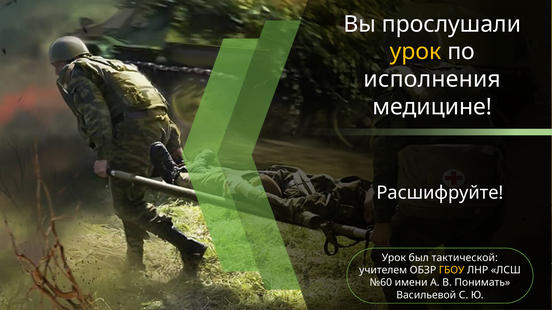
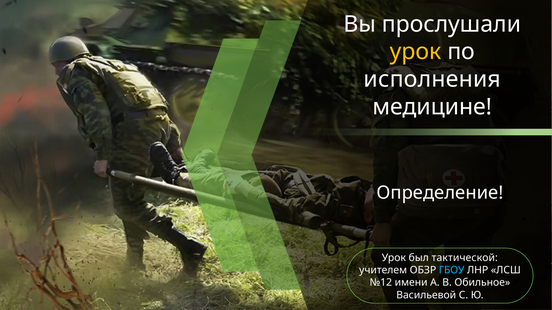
Расшифруйте: Расшифруйте -> Определение
ГБОУ colour: yellow -> light blue
№60: №60 -> №12
Понимать: Понимать -> Обильное
